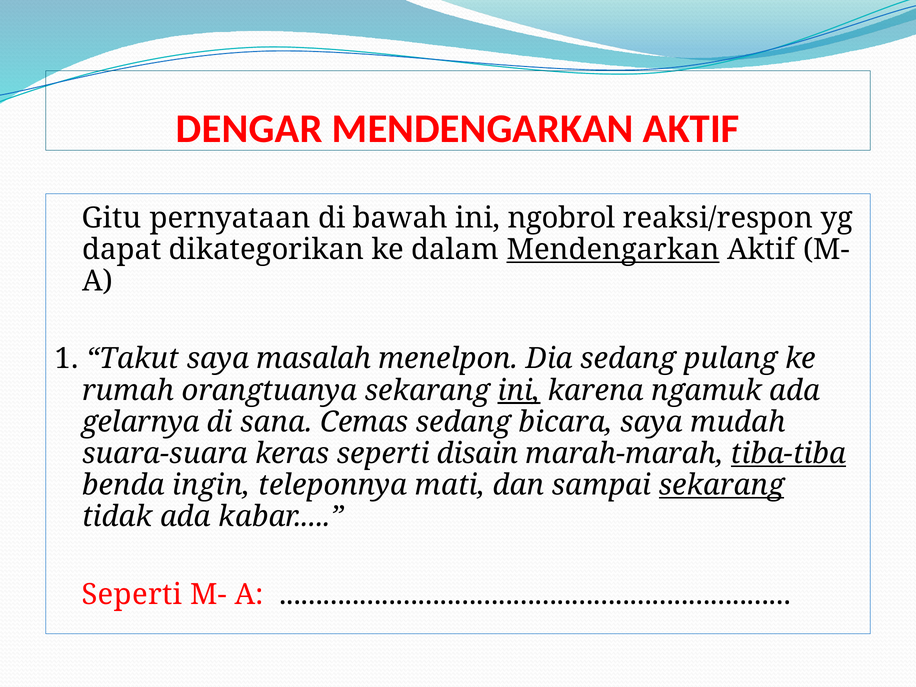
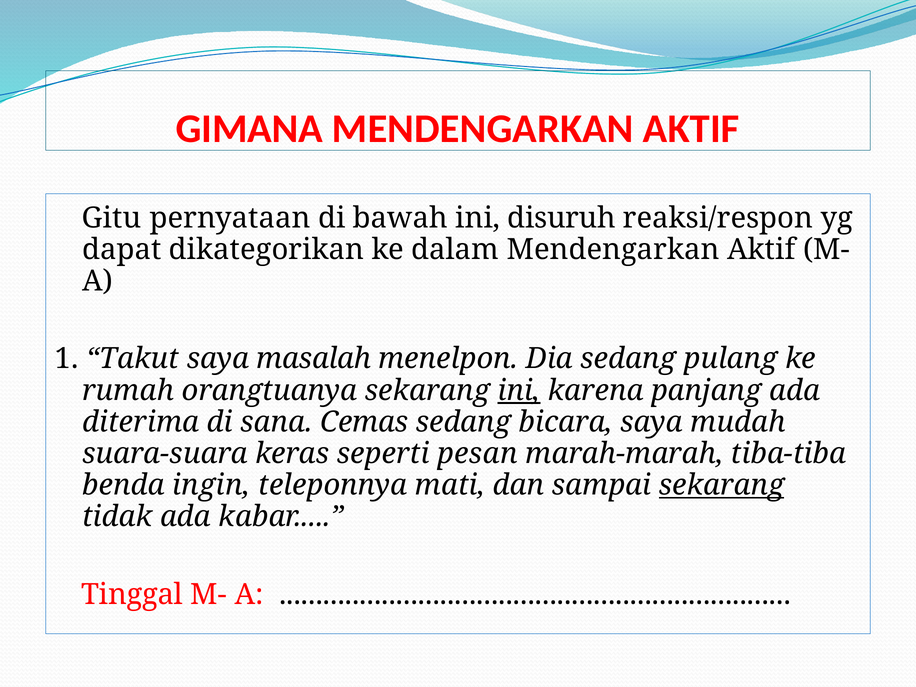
DENGAR: DENGAR -> GIMANA
ngobrol: ngobrol -> disuruh
Mendengarkan at (613, 250) underline: present -> none
ngamuk: ngamuk -> panjang
gelarnya: gelarnya -> diterima
disain: disain -> pesan
tiba-tiba underline: present -> none
Seperti at (132, 594): Seperti -> Tinggal
